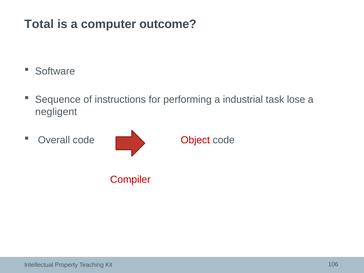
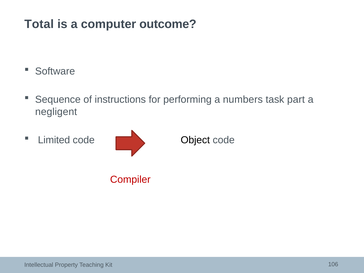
industrial: industrial -> numbers
lose: lose -> part
Overall: Overall -> Limited
Object colour: red -> black
